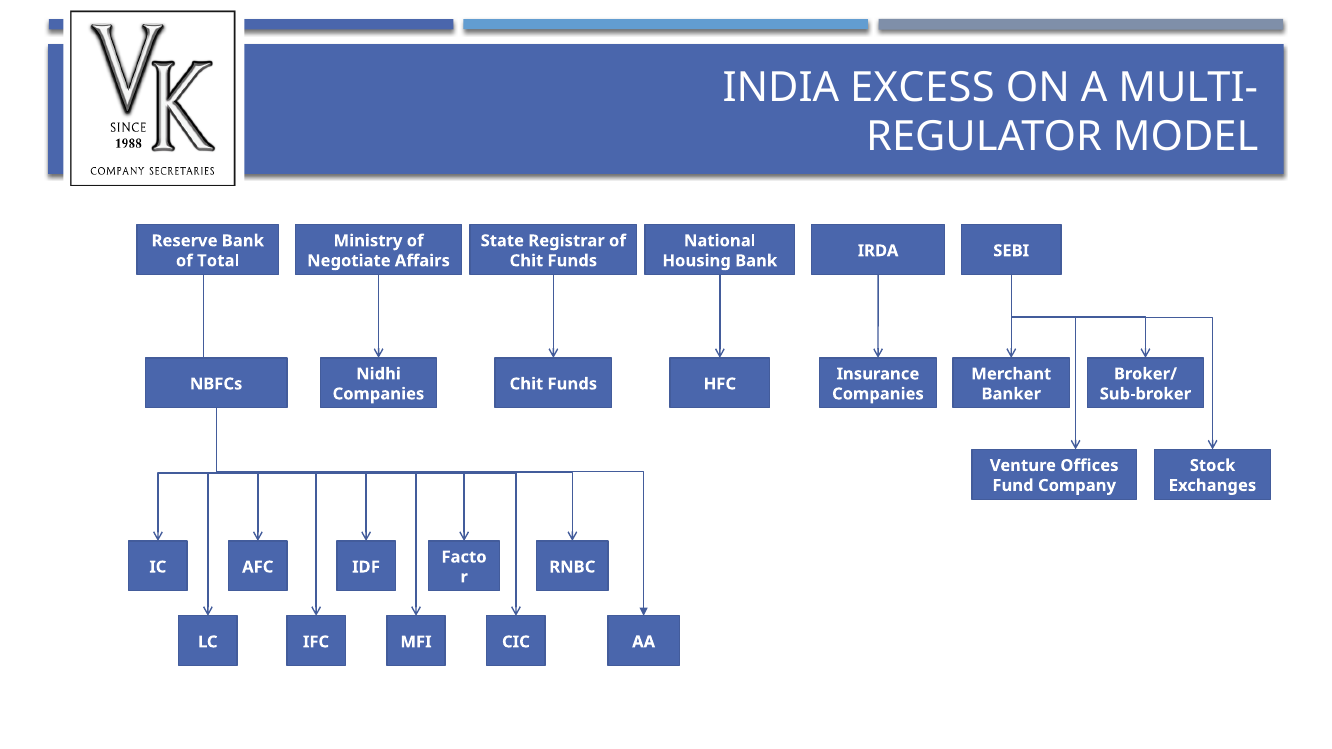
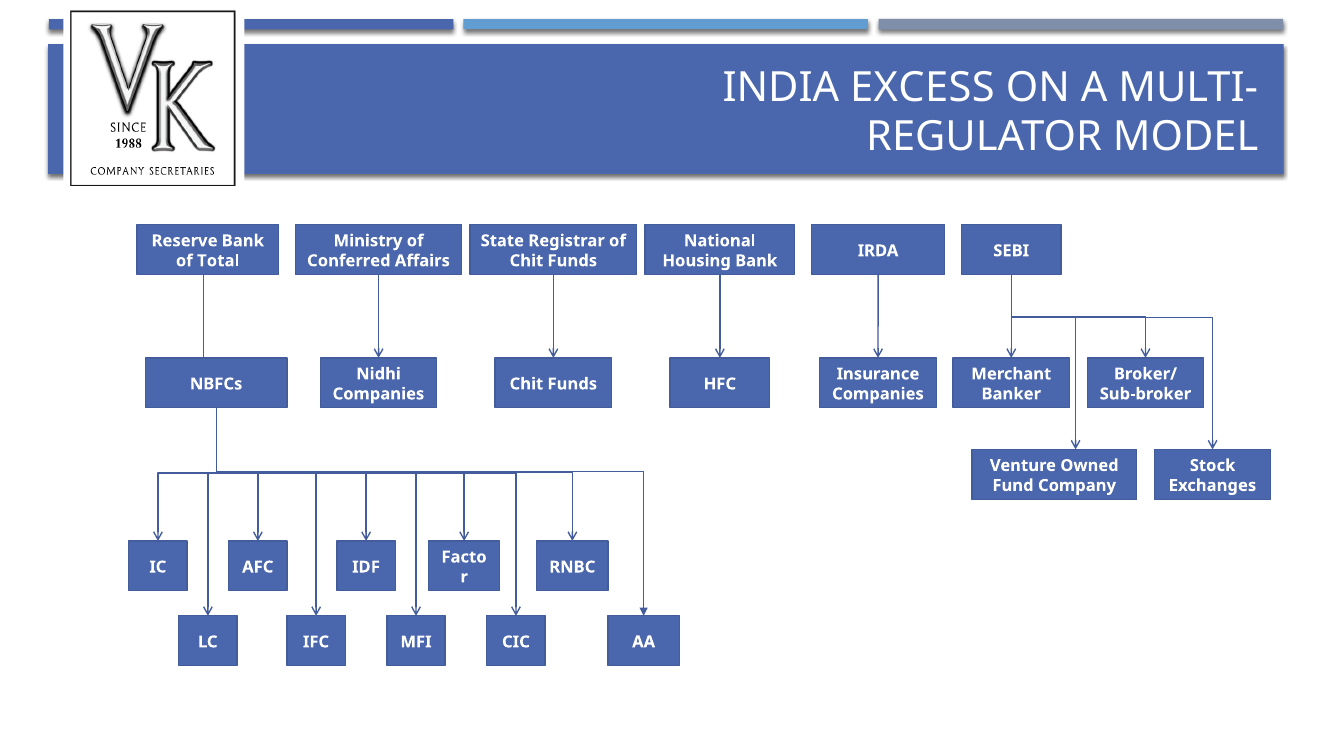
Negotiate: Negotiate -> Conferred
Offices: Offices -> Owned
